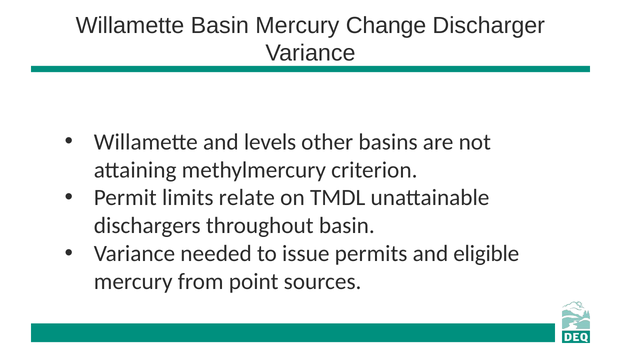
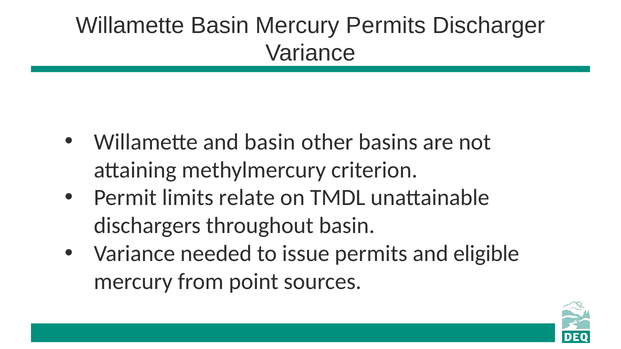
Mercury Change: Change -> Permits
and levels: levels -> basin
